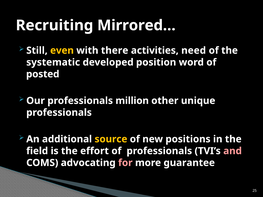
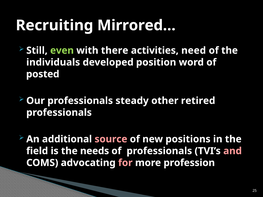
even colour: yellow -> light green
systematic: systematic -> individuals
million: million -> steady
unique: unique -> retired
source colour: yellow -> pink
effort: effort -> needs
guarantee: guarantee -> profession
